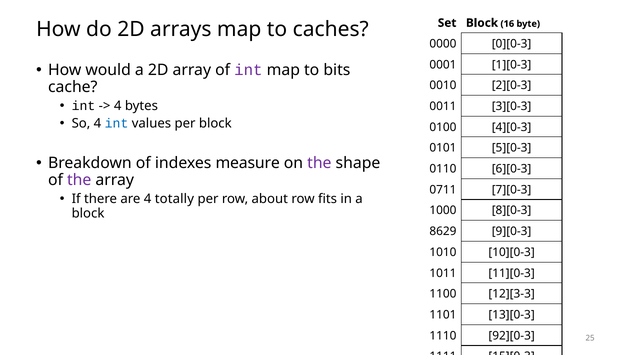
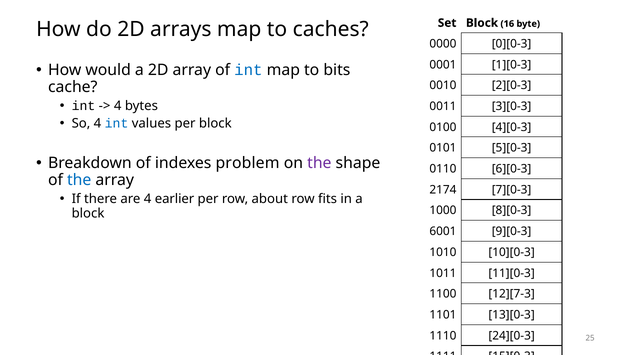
int at (248, 70) colour: purple -> blue
measure: measure -> problem
the at (79, 180) colour: purple -> blue
0711: 0711 -> 2174
totally: totally -> earlier
8629: 8629 -> 6001
12][3-3: 12][3-3 -> 12][7-3
92][0-3: 92][0-3 -> 24][0-3
